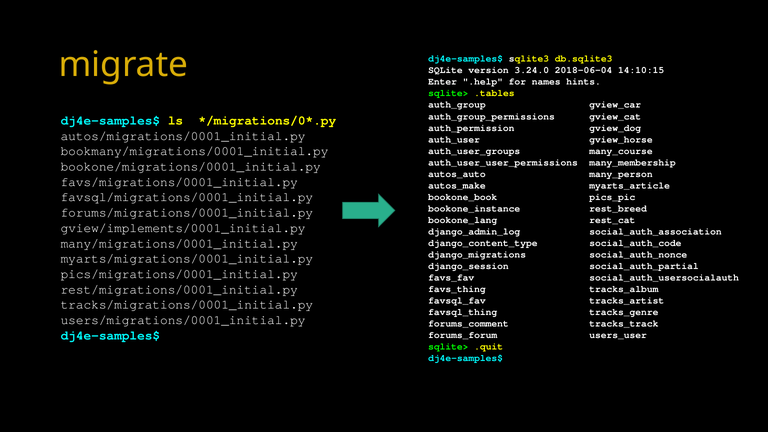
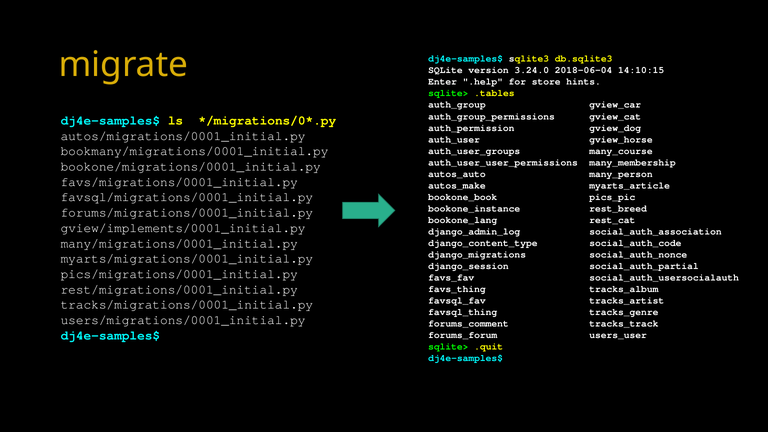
names: names -> store
